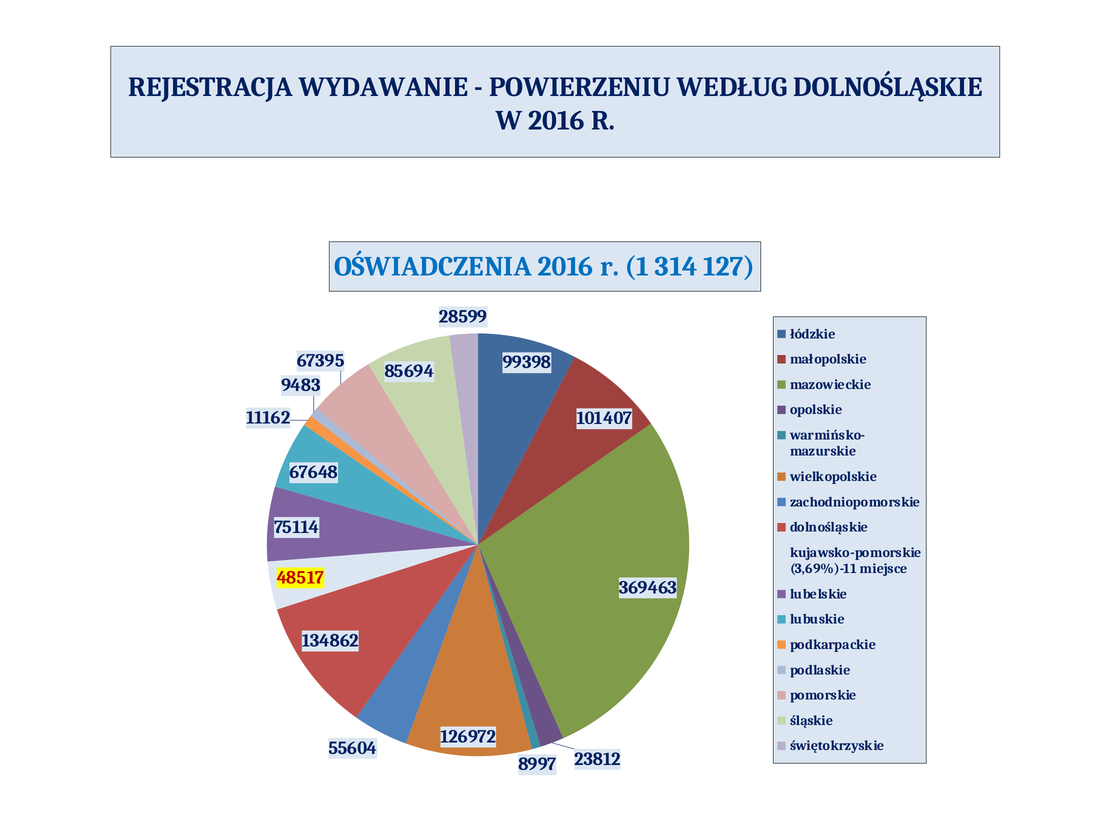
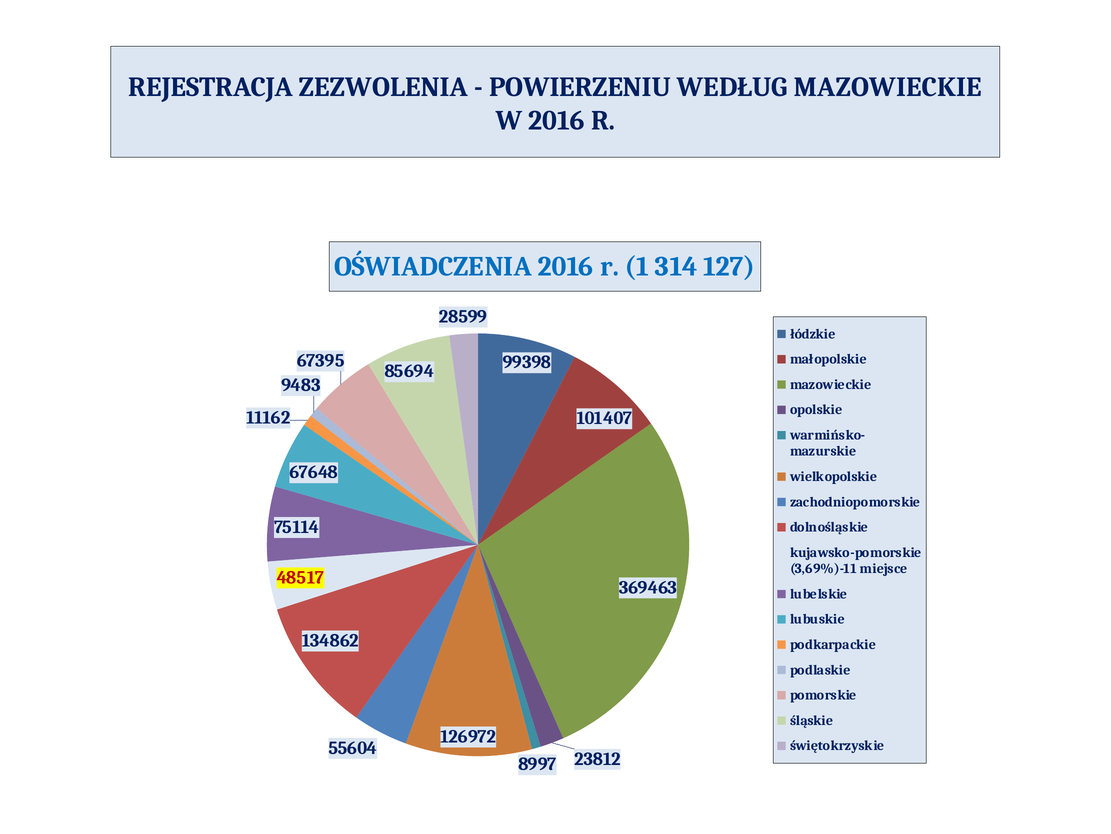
WYDAWANIE: WYDAWANIE -> ZEZWOLENIA
WEDŁUG DOLNOŚLĄSKIE: DOLNOŚLĄSKIE -> MAZOWIECKIE
